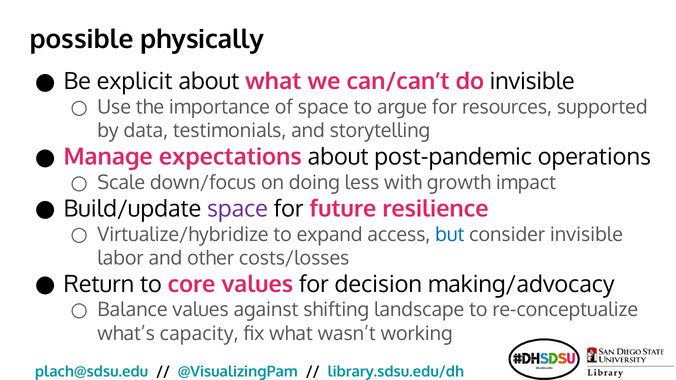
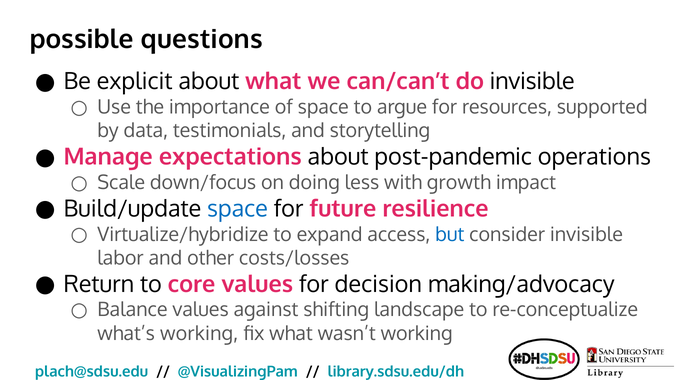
physically: physically -> questions
space at (238, 209) colour: purple -> blue
what’s capacity: capacity -> working
